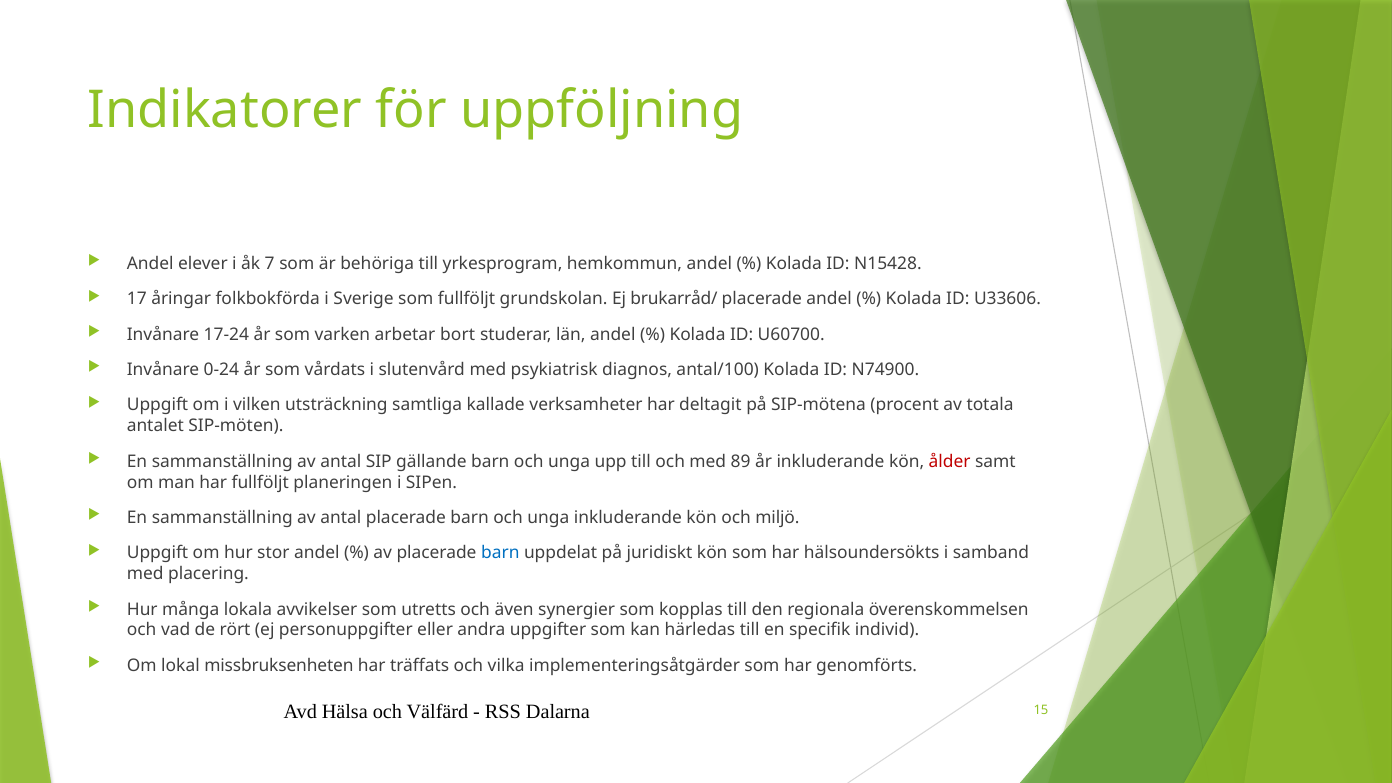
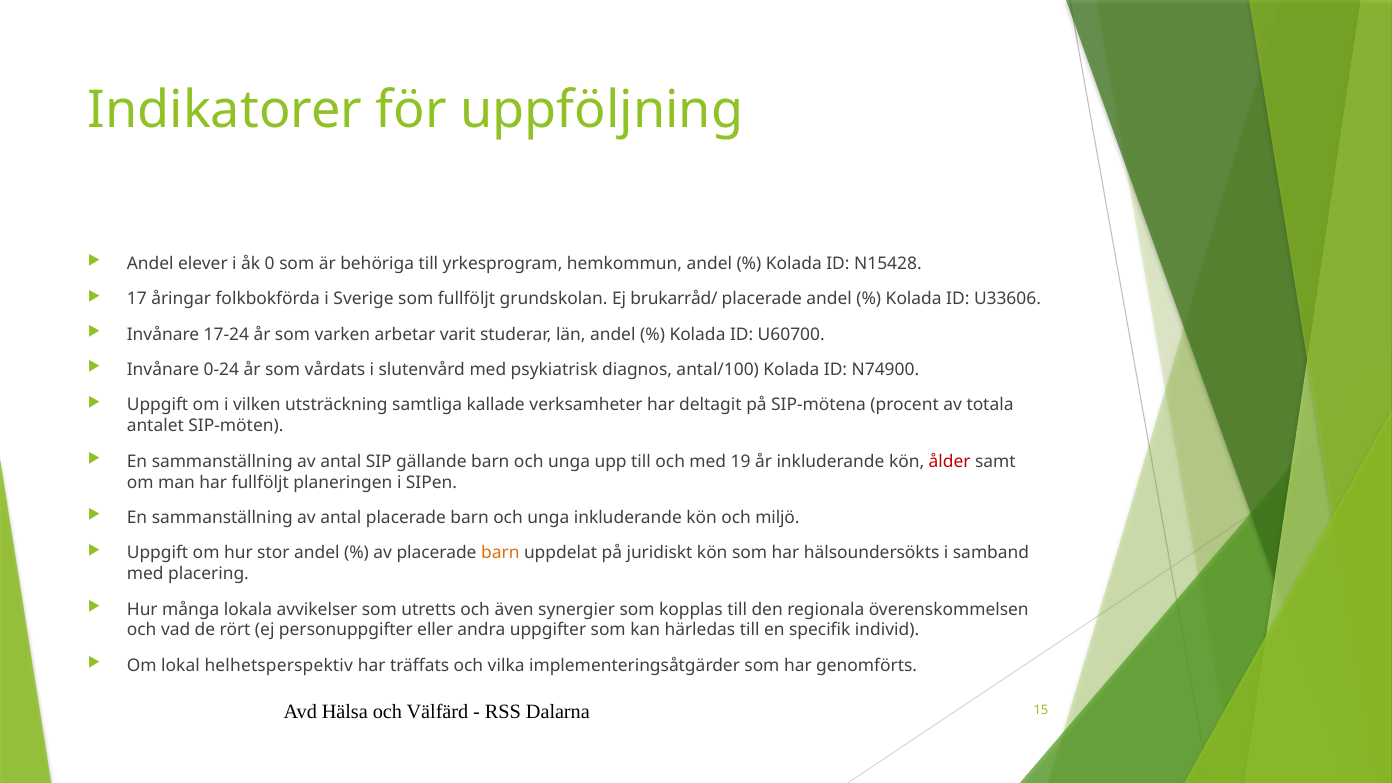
7: 7 -> 0
bort: bort -> varit
89: 89 -> 19
barn at (500, 553) colour: blue -> orange
missbruksenheten: missbruksenheten -> helhetsperspektiv
